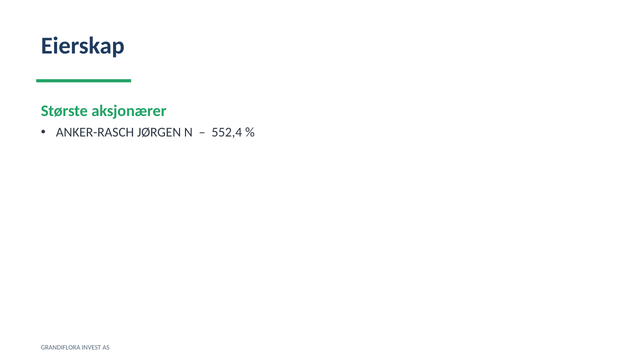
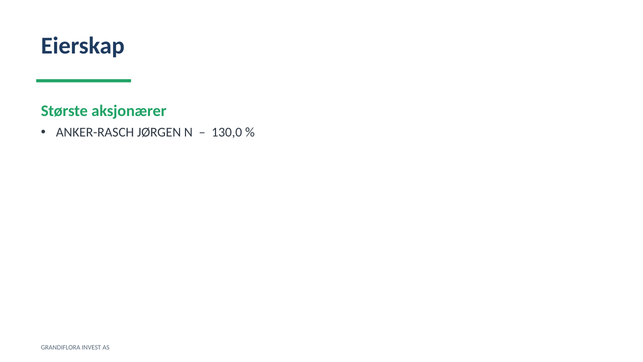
552,4: 552,4 -> 130,0
